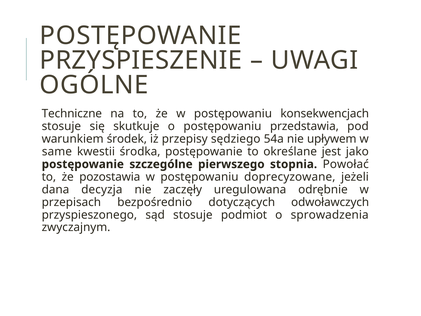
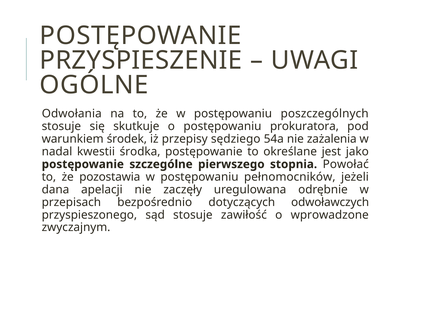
Techniczne: Techniczne -> Odwołania
konsekwencjach: konsekwencjach -> poszczególnych
przedstawia: przedstawia -> prokuratora
upływem: upływem -> zażalenia
same: same -> nadal
doprecyzowane: doprecyzowane -> pełnomocników
decyzja: decyzja -> apelacji
podmiot: podmiot -> zawiłość
sprowadzenia: sprowadzenia -> wprowadzone
